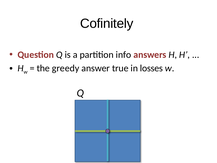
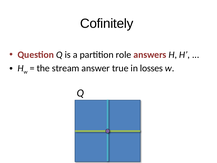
info: info -> role
greedy: greedy -> stream
